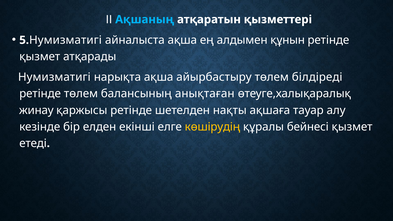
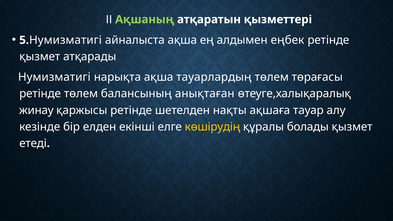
Ақшаның colour: light blue -> light green
құнын: құнын -> еңбек
айырбастыру: айырбастыру -> тауарлардың
білдіреді: білдіреді -> төрағасы
бейнесі: бейнесі -> болады
